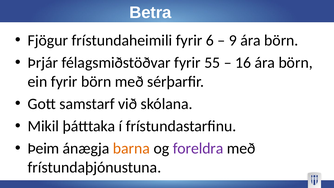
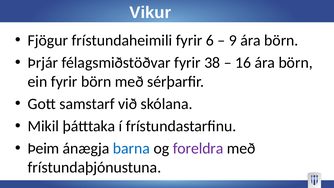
Betra: Betra -> Vikur
55: 55 -> 38
barna colour: orange -> blue
